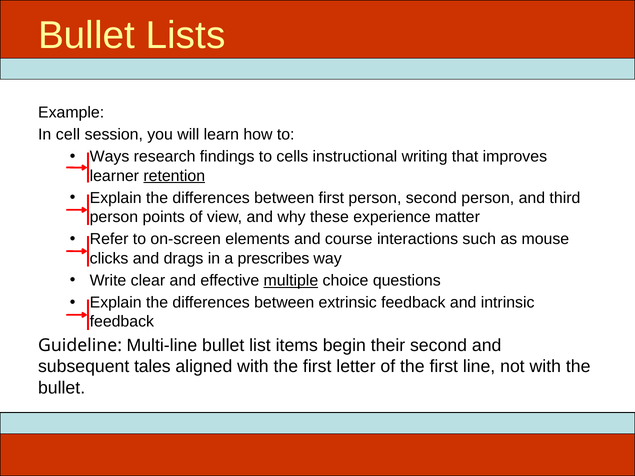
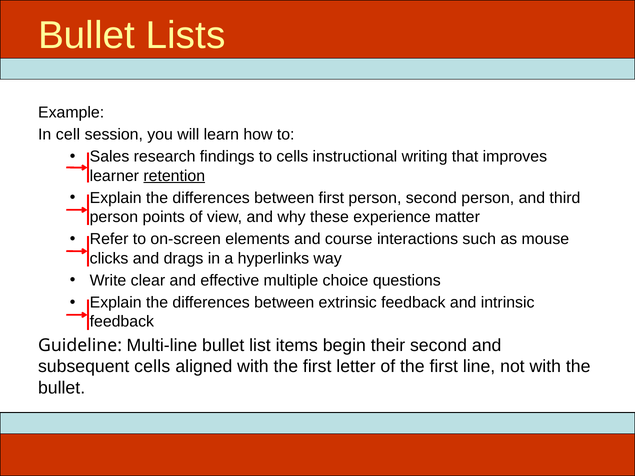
Ways: Ways -> Sales
prescribes: prescribes -> hyperlinks
multiple underline: present -> none
subsequent tales: tales -> cells
